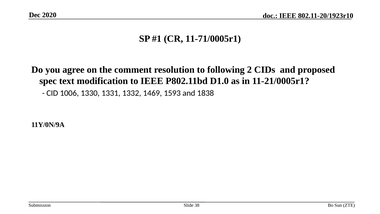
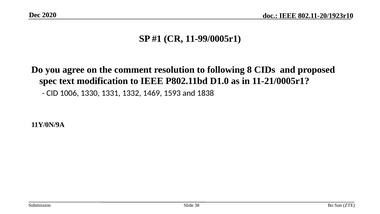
11-71/0005r1: 11-71/0005r1 -> 11-99/0005r1
2: 2 -> 8
